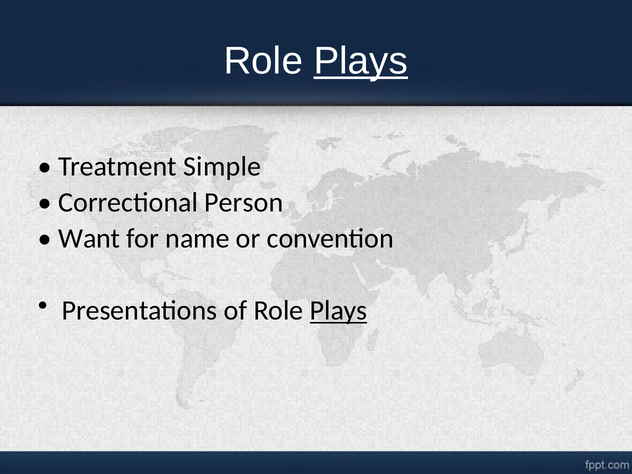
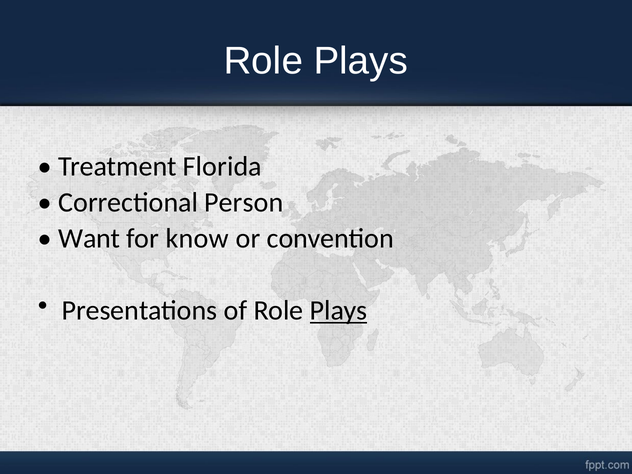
Plays at (361, 61) underline: present -> none
Simple: Simple -> Florida
name: name -> know
